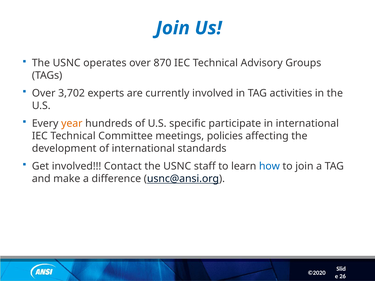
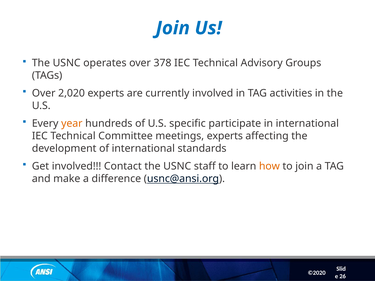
870: 870 -> 378
3,702: 3,702 -> 2,020
meetings policies: policies -> experts
how colour: blue -> orange
